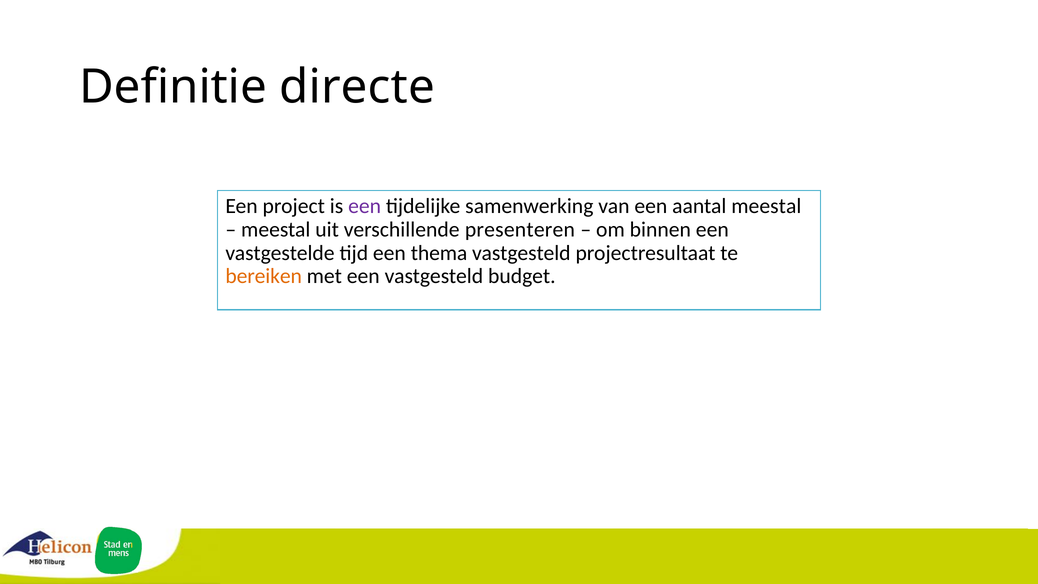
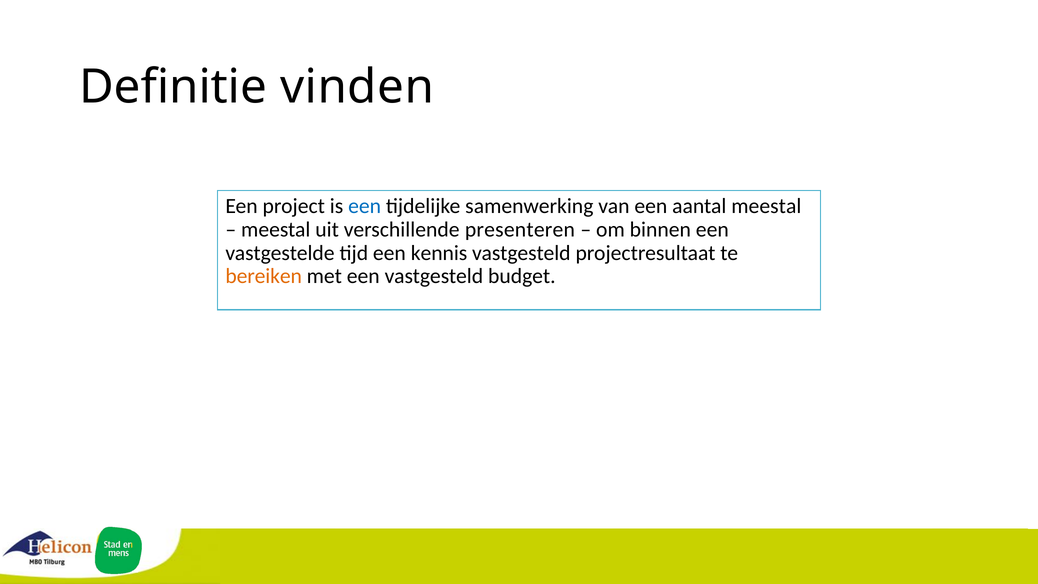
directe: directe -> vinden
een at (365, 206) colour: purple -> blue
thema: thema -> kennis
